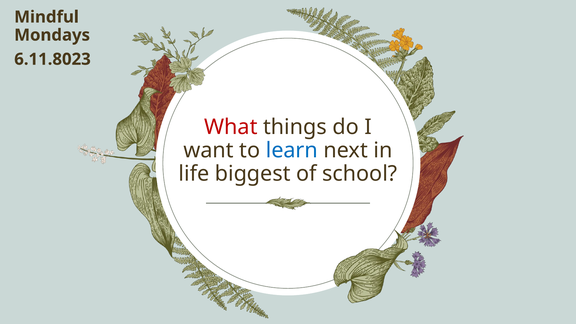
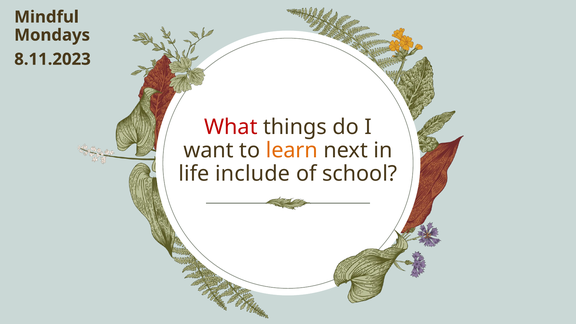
6.11.8023: 6.11.8023 -> 8.11.2023
learn colour: blue -> orange
biggest: biggest -> include
